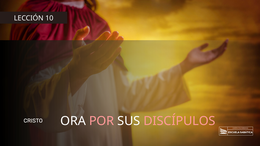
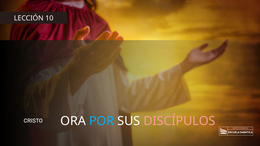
POR colour: pink -> light blue
